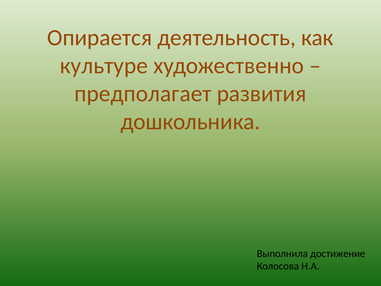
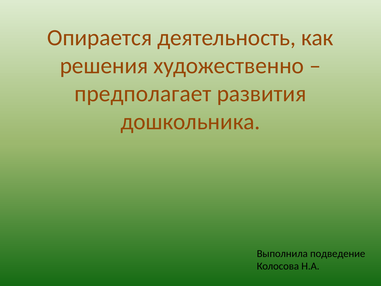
культуре: культуре -> решения
достижение: достижение -> подведение
